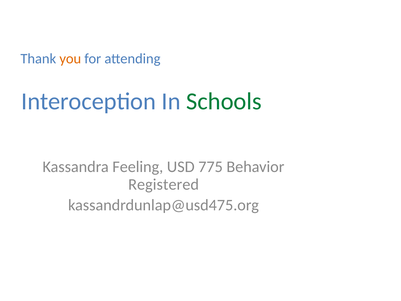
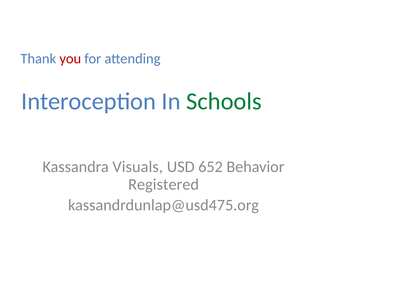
you colour: orange -> red
Feeling: Feeling -> Visuals
775: 775 -> 652
